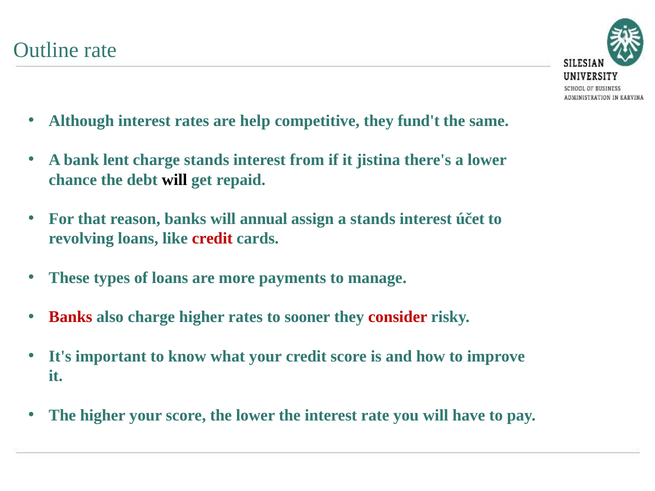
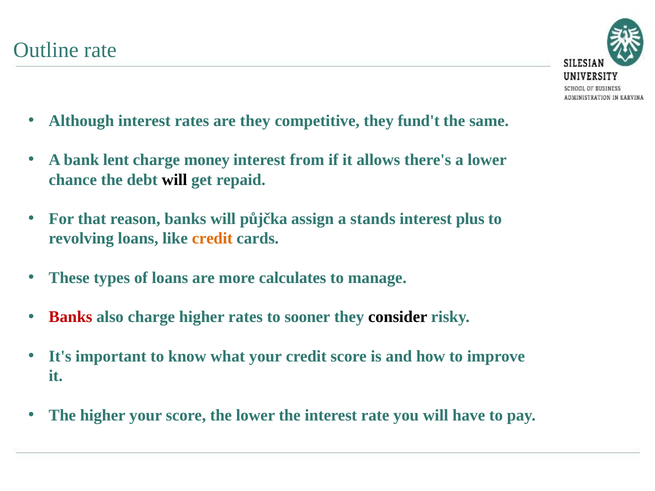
are help: help -> they
charge stands: stands -> money
jistina: jistina -> allows
annual: annual -> půjčka
účet: účet -> plus
credit at (212, 239) colour: red -> orange
payments: payments -> calculates
consider colour: red -> black
